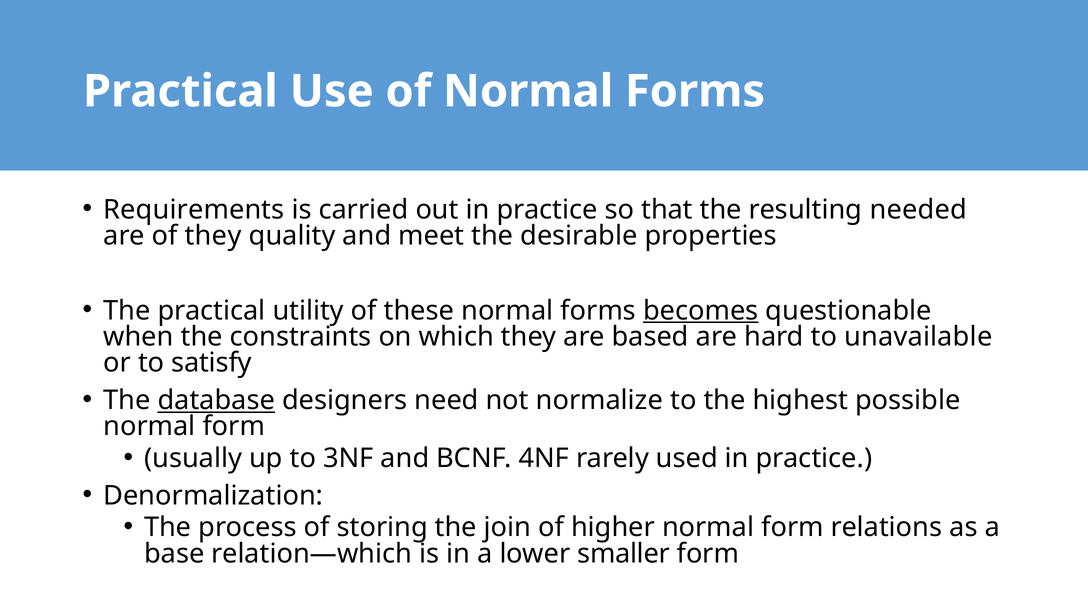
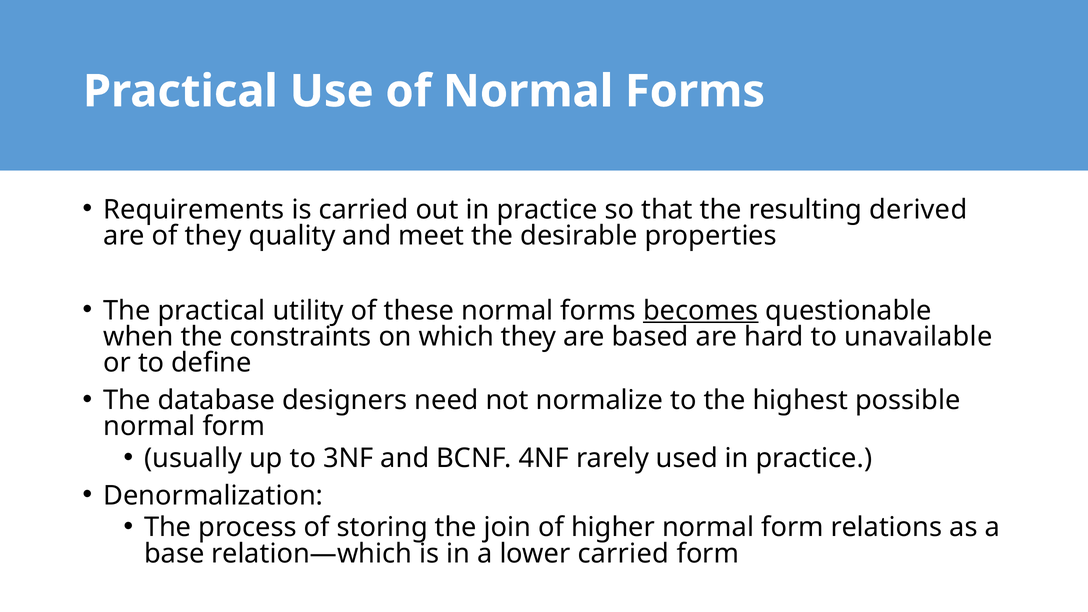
needed: needed -> derived
satisfy: satisfy -> define
database underline: present -> none
lower smaller: smaller -> carried
